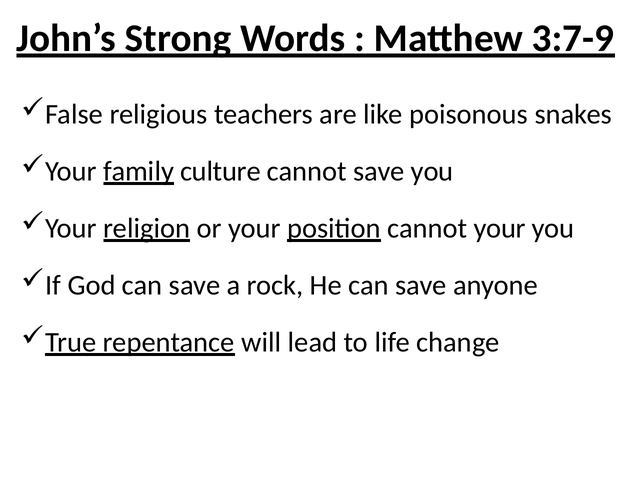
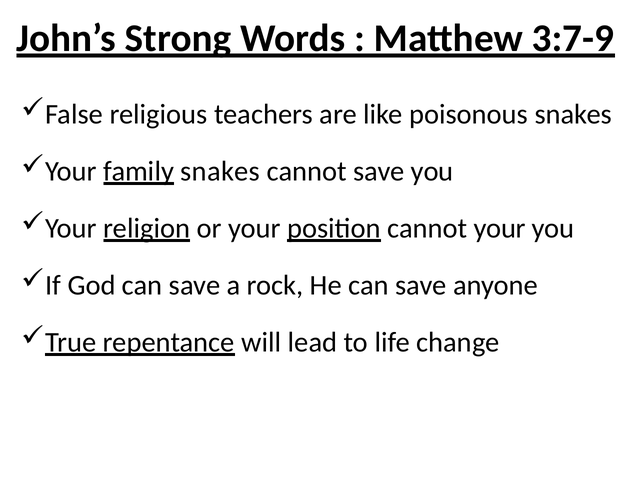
culture at (220, 171): culture -> snakes
